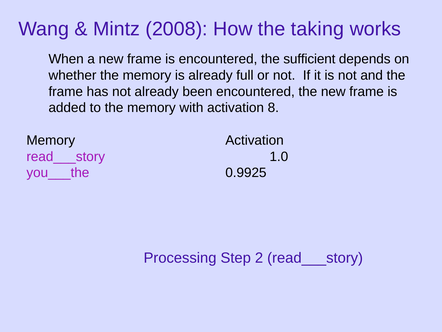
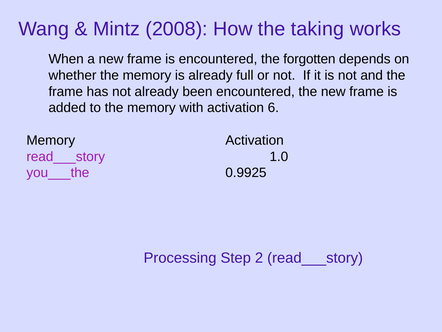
sufficient: sufficient -> forgotten
8: 8 -> 6
